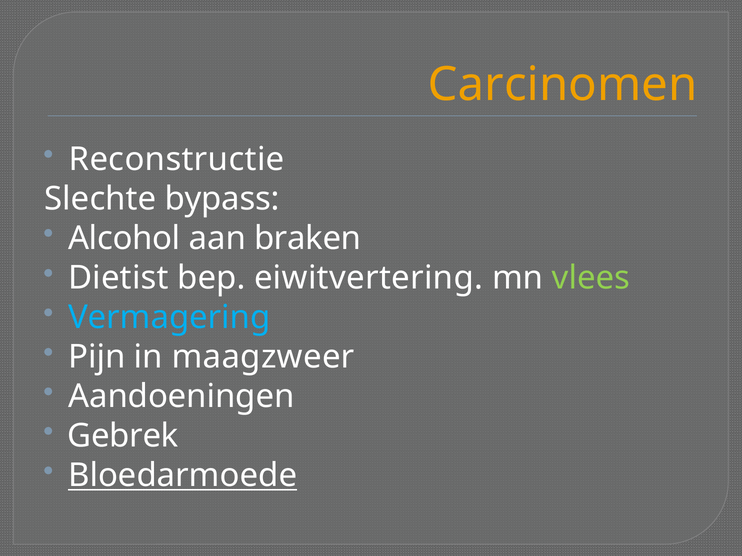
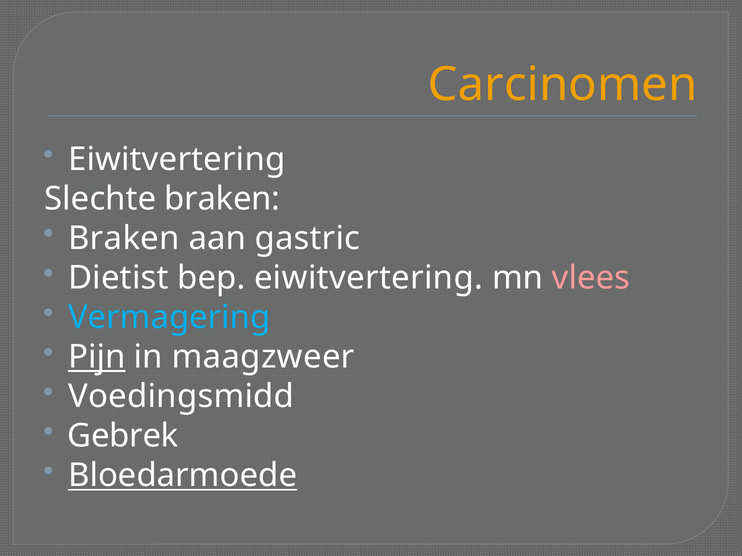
Reconstructie at (177, 159): Reconstructie -> Eiwitvertering
Slechte bypass: bypass -> braken
Alcohol at (124, 239): Alcohol -> Braken
braken: braken -> gastric
vlees colour: light green -> pink
Pijn underline: none -> present
Aandoeningen: Aandoeningen -> Voedingsmidd
